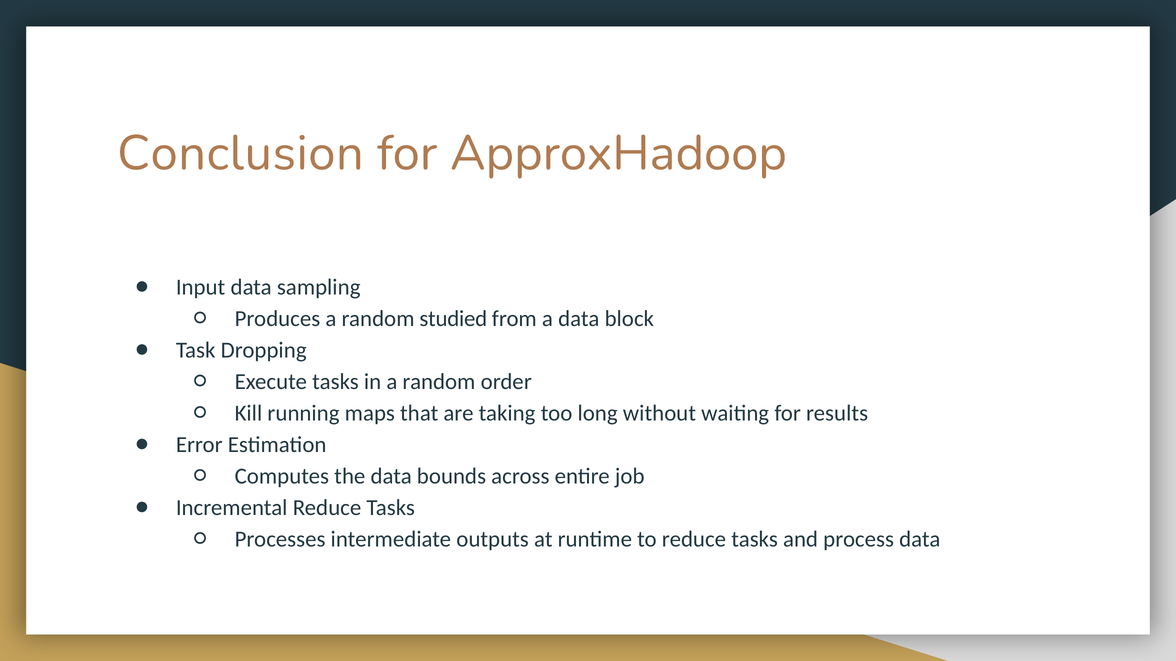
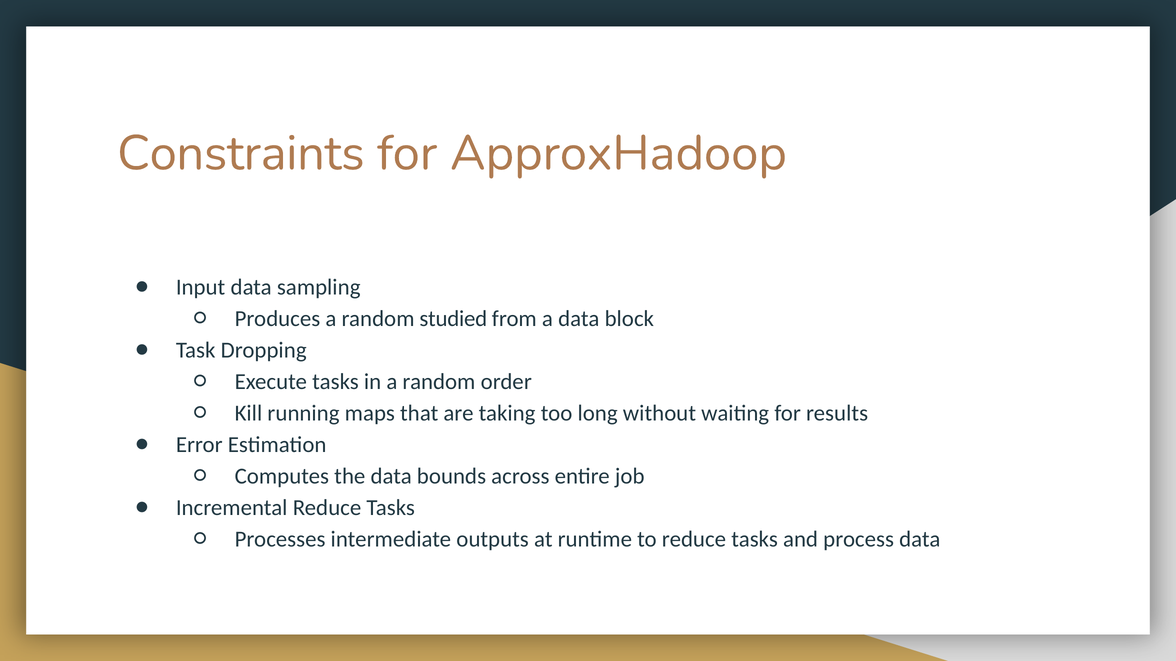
Conclusion: Conclusion -> Constraints
